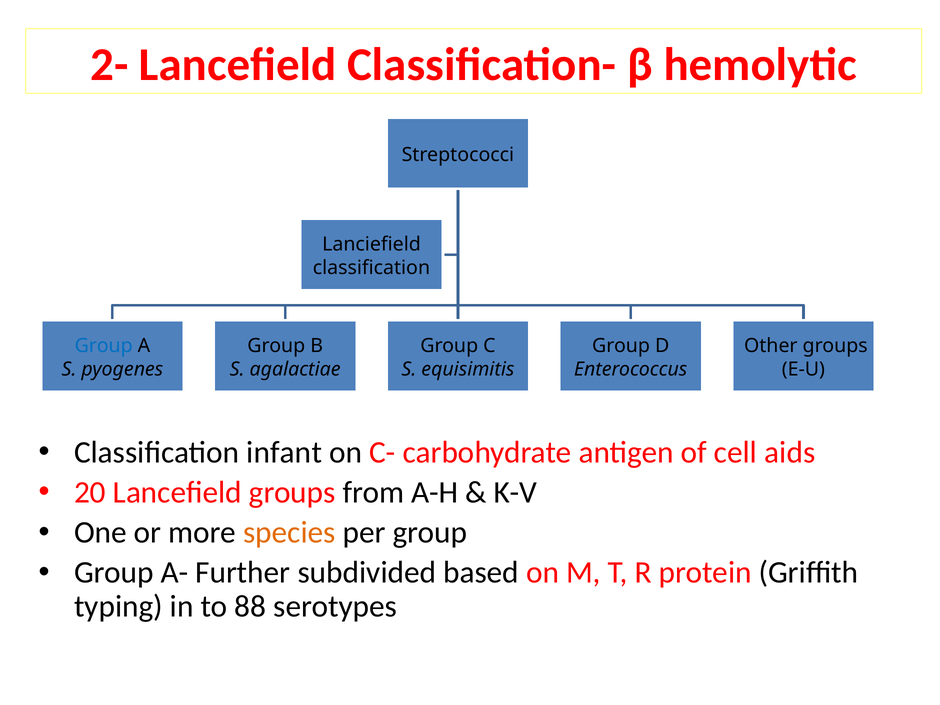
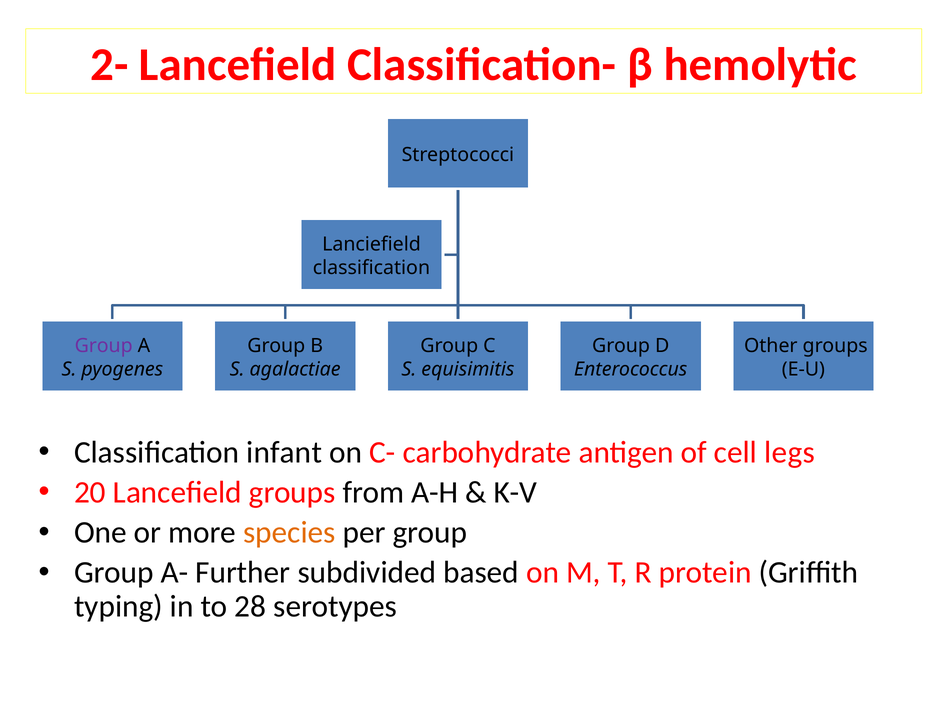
Group at (104, 346) colour: blue -> purple
aids: aids -> legs
88: 88 -> 28
